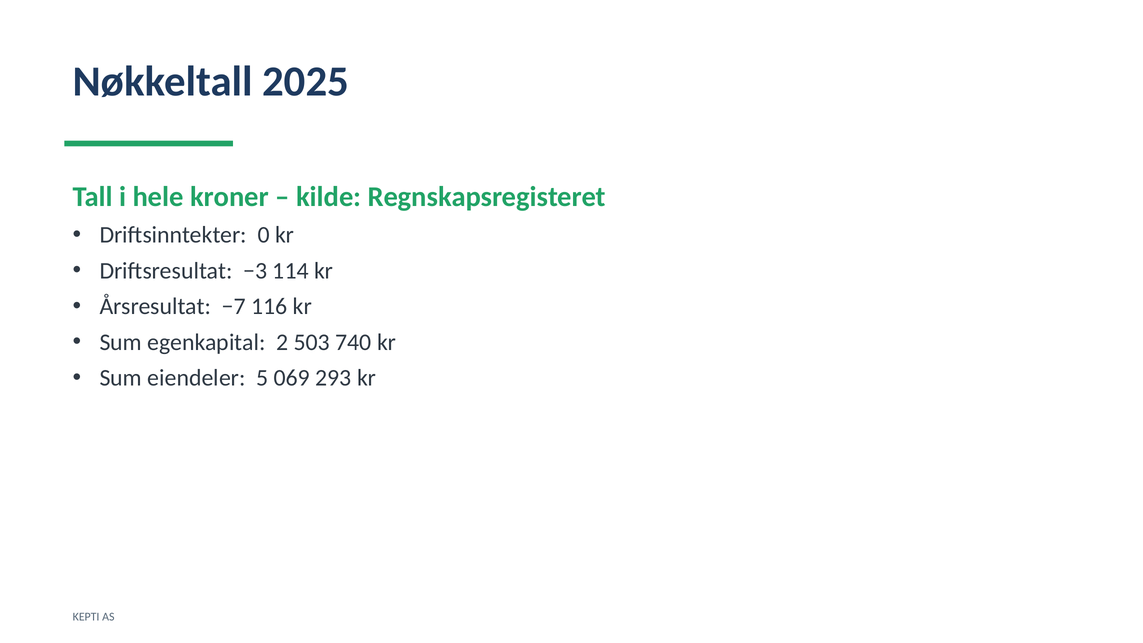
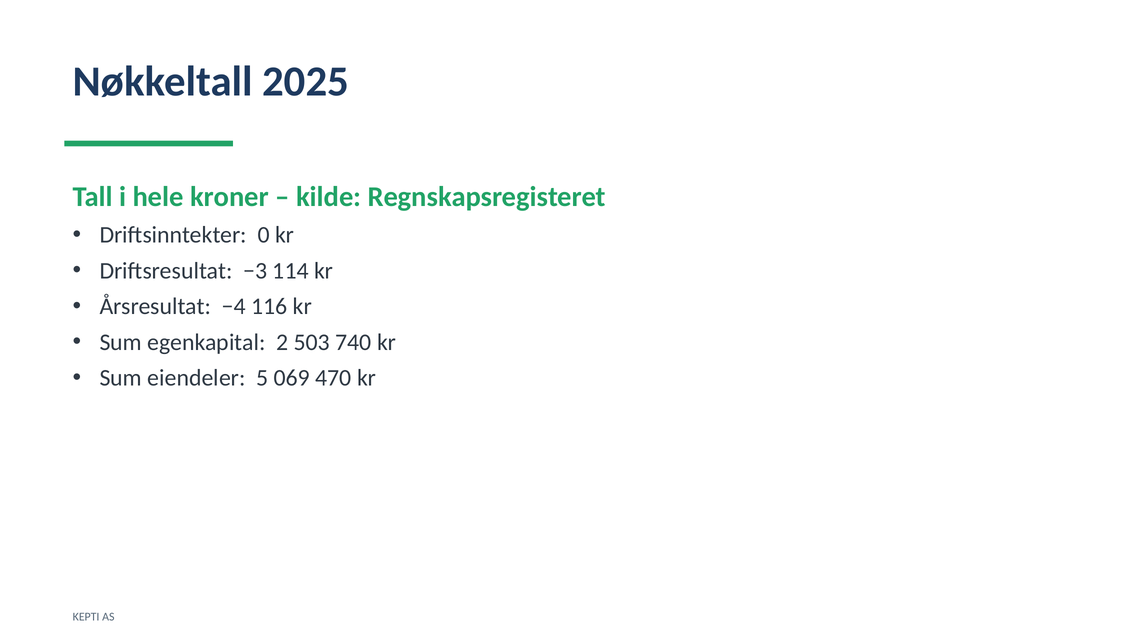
−7: −7 -> −4
293: 293 -> 470
